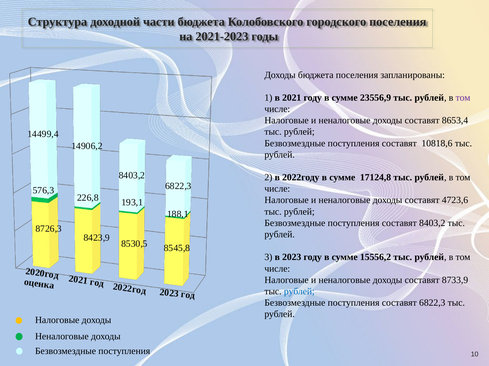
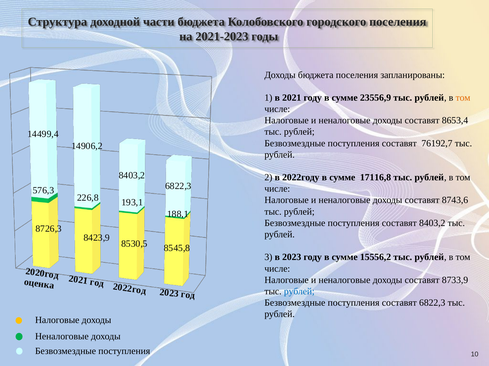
том at (463, 98) colour: purple -> orange
10818,6: 10818,6 -> 76192,7
17124,8: 17124,8 -> 17116,8
4723,6: 4723,6 -> 8743,6
